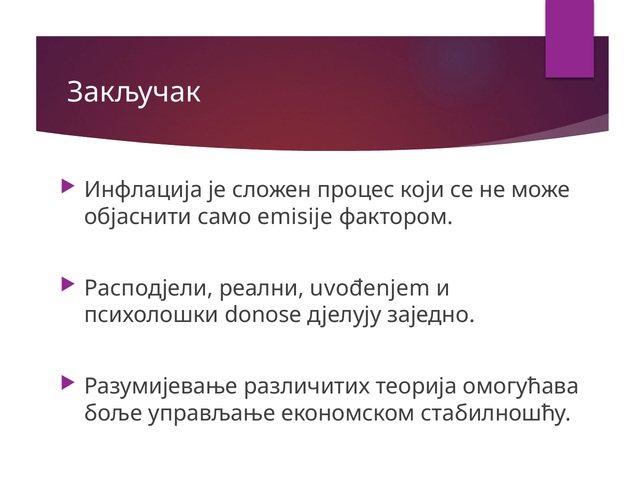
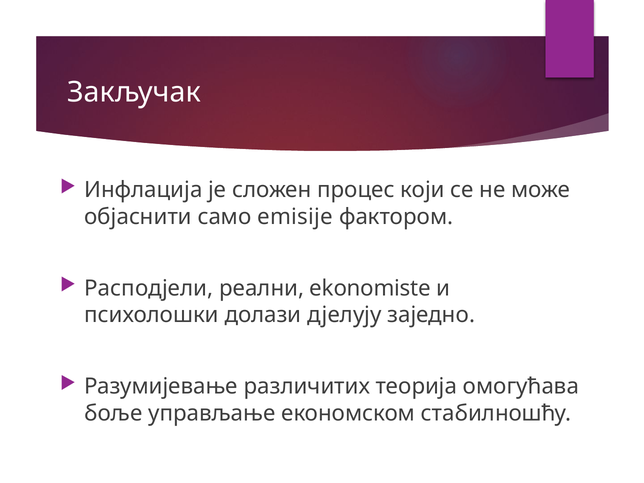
uvođenjem: uvođenjem -> ekonomiste
donosе: donosе -> долази
